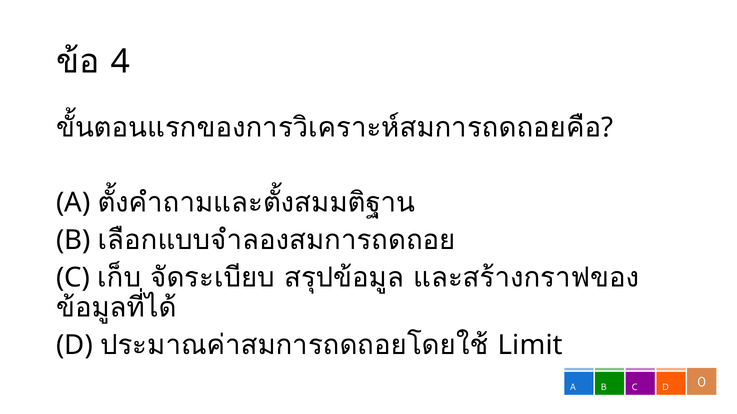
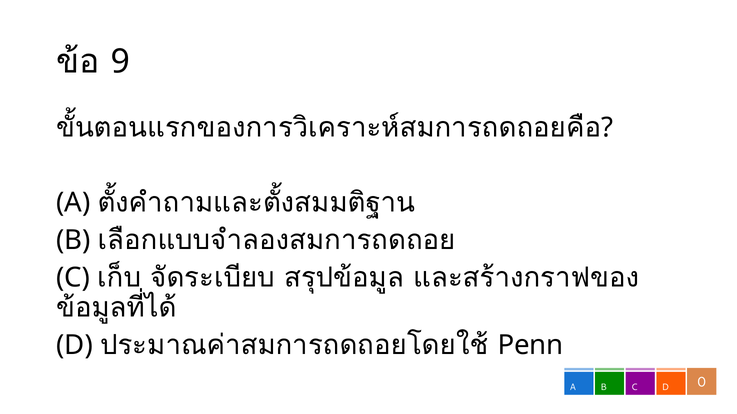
4: 4 -> 9
Limit: Limit -> Penn
